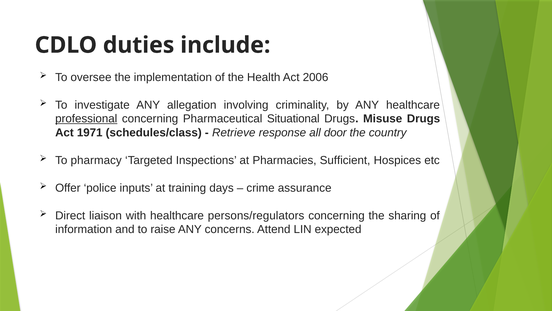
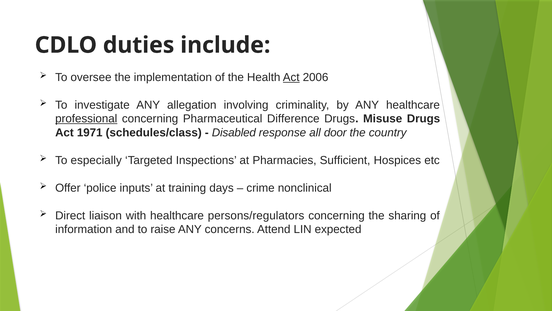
Act at (291, 77) underline: none -> present
Situational: Situational -> Difference
Retrieve: Retrieve -> Disabled
pharmacy: pharmacy -> especially
assurance: assurance -> nonclinical
